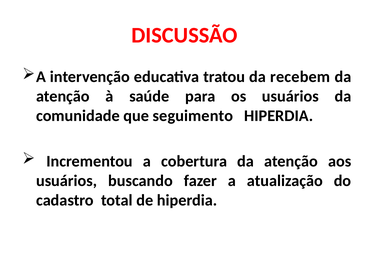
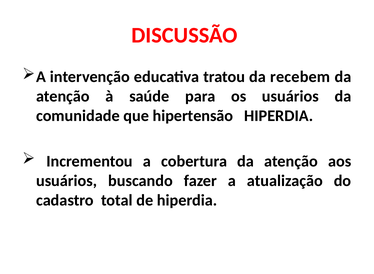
seguimento: seguimento -> hipertensão
